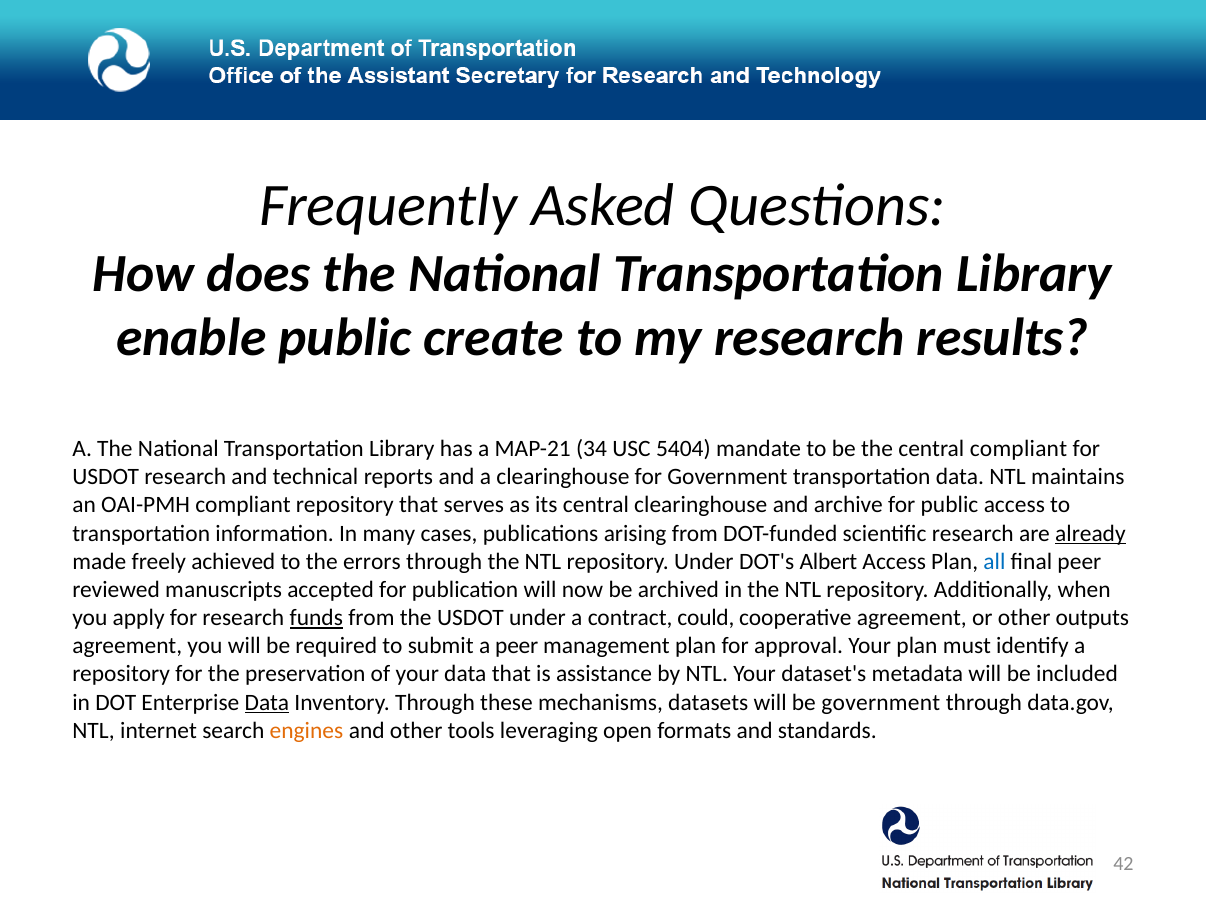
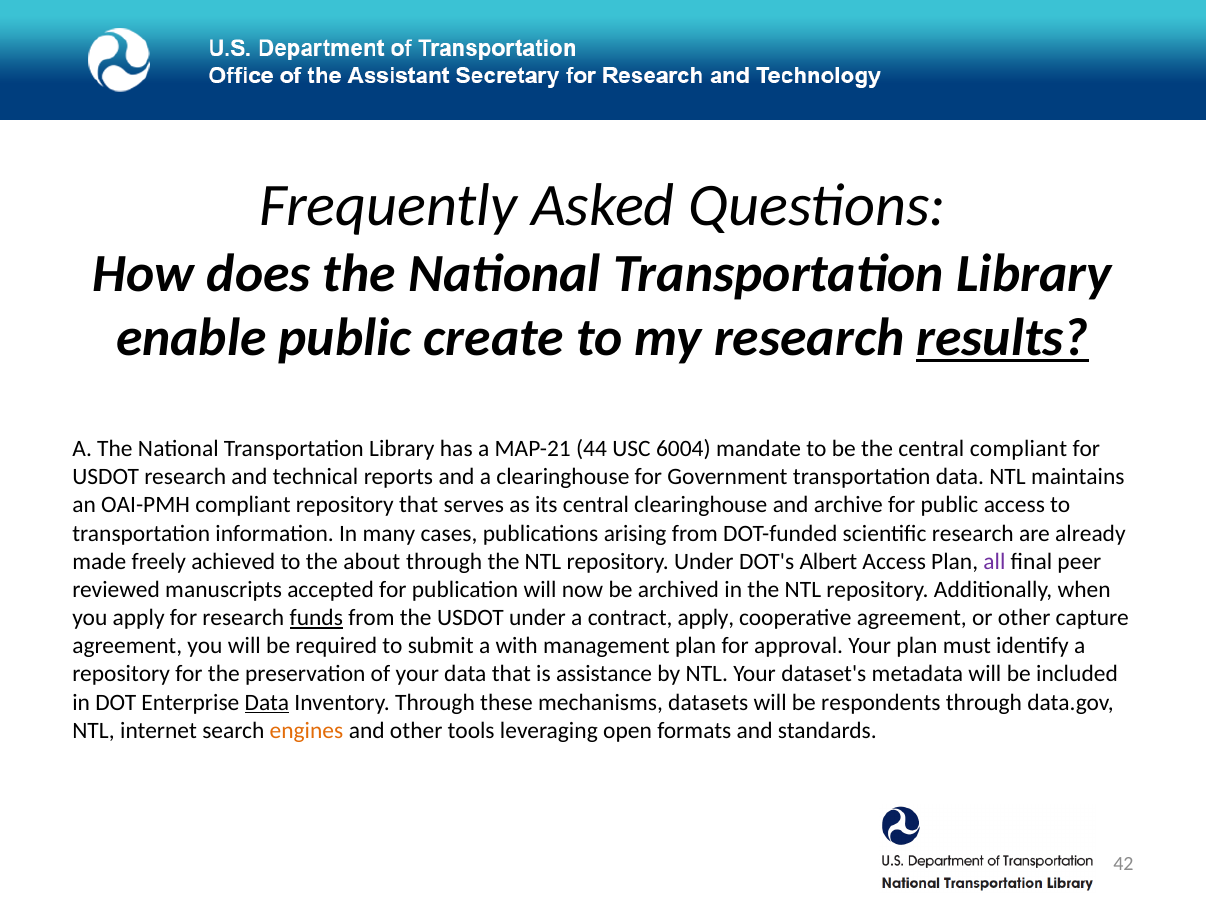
results underline: none -> present
34: 34 -> 44
5404: 5404 -> 6004
already underline: present -> none
errors: errors -> about
all colour: blue -> purple
contract could: could -> apply
outputs: outputs -> capture
a peer: peer -> with
be government: government -> respondents
